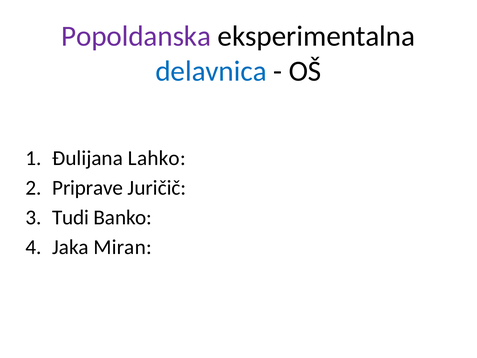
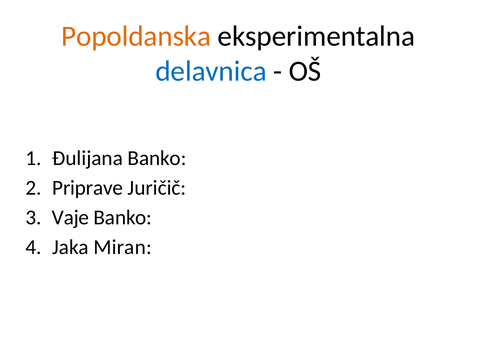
Popoldanska colour: purple -> orange
Đulijana Lahko: Lahko -> Banko
Tudi: Tudi -> Vaje
